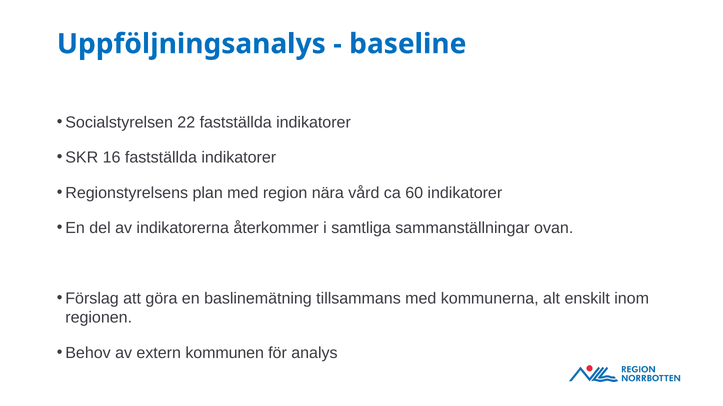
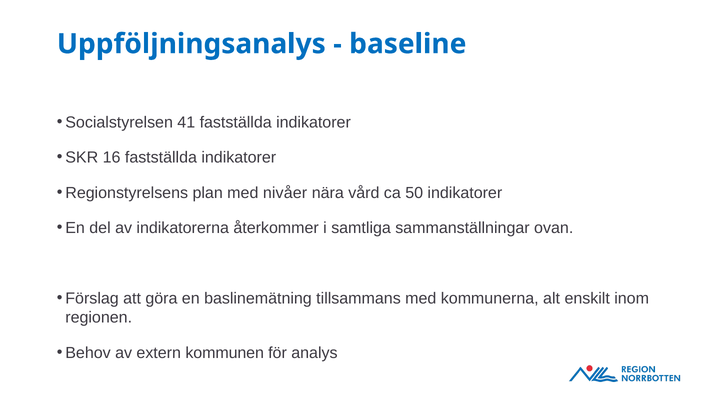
22: 22 -> 41
region: region -> nivåer
60: 60 -> 50
